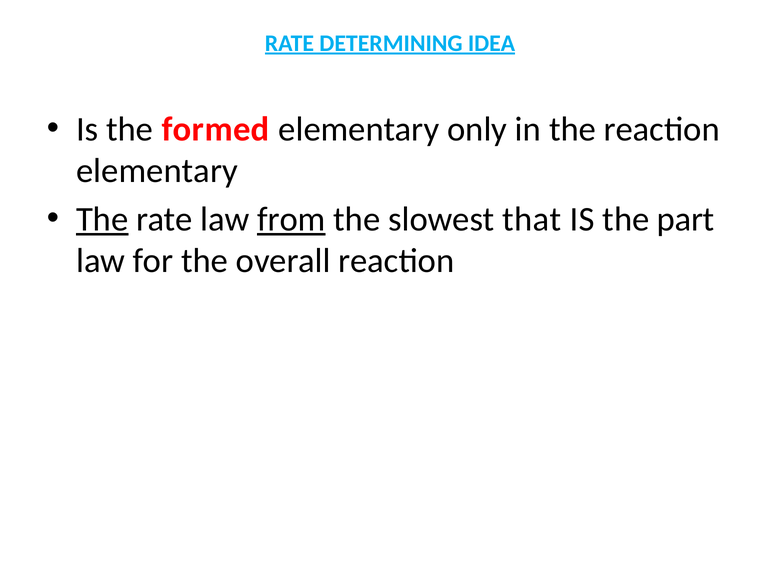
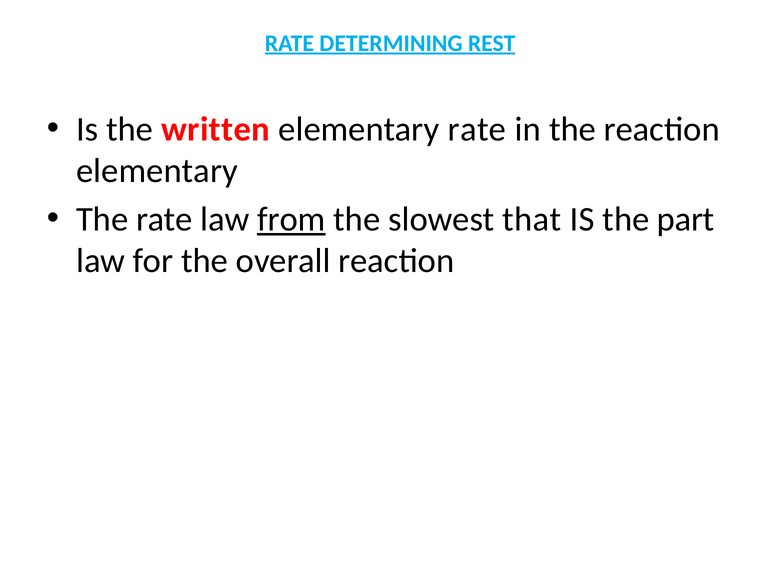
IDEA: IDEA -> REST
formed: formed -> written
elementary only: only -> rate
The at (102, 219) underline: present -> none
